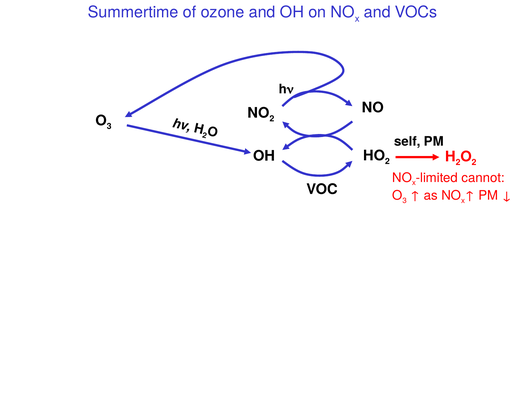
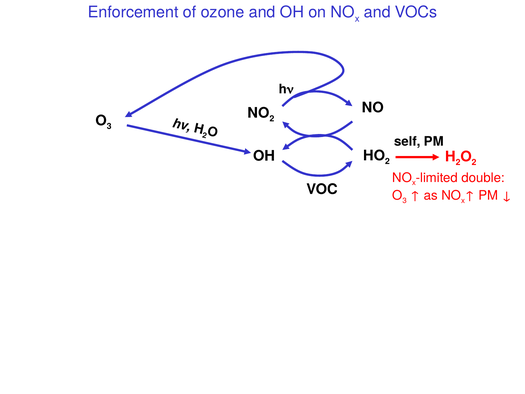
Summertime: Summertime -> Enforcement
cannot: cannot -> double
